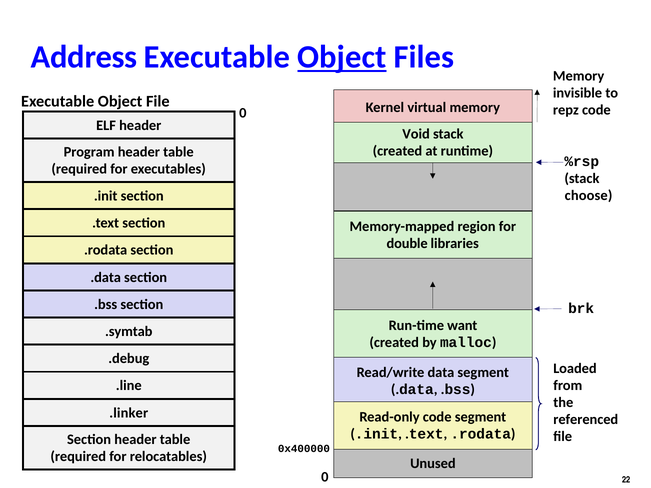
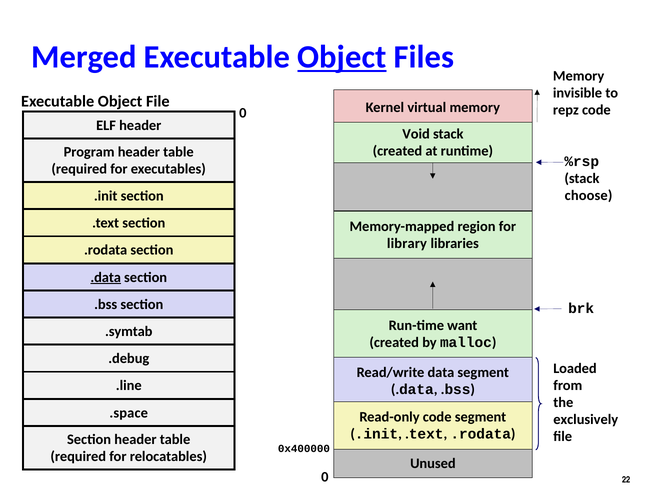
Address: Address -> Merged
double: double -> library
.data at (106, 277) underline: none -> present
.linker: .linker -> .space
referenced: referenced -> exclusively
